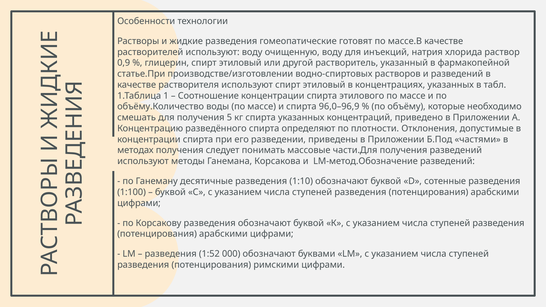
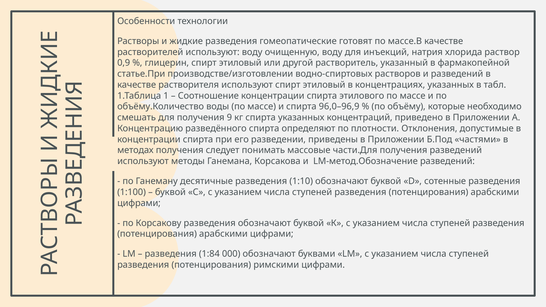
5: 5 -> 9
1:52: 1:52 -> 1:84
